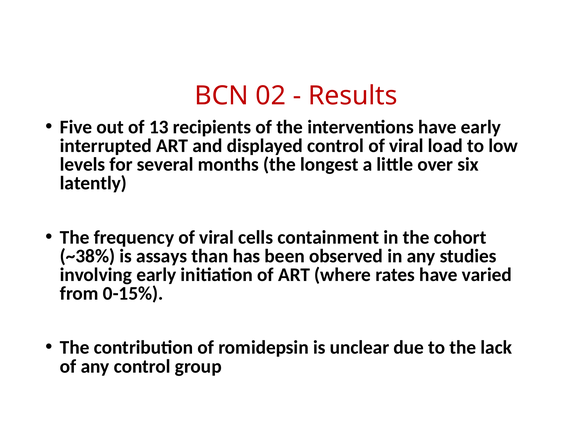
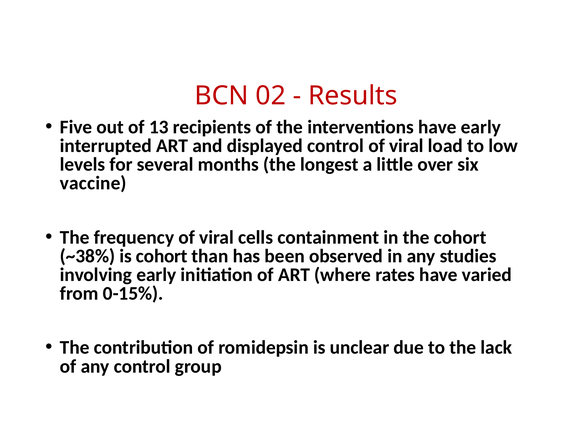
latently: latently -> vaccine
is assays: assays -> cohort
